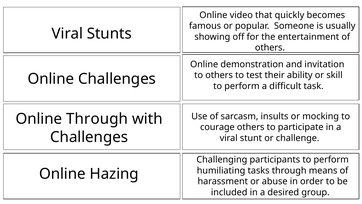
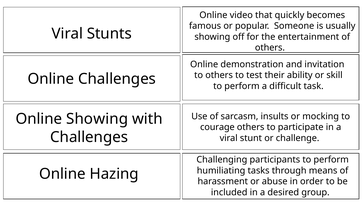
Online Through: Through -> Showing
